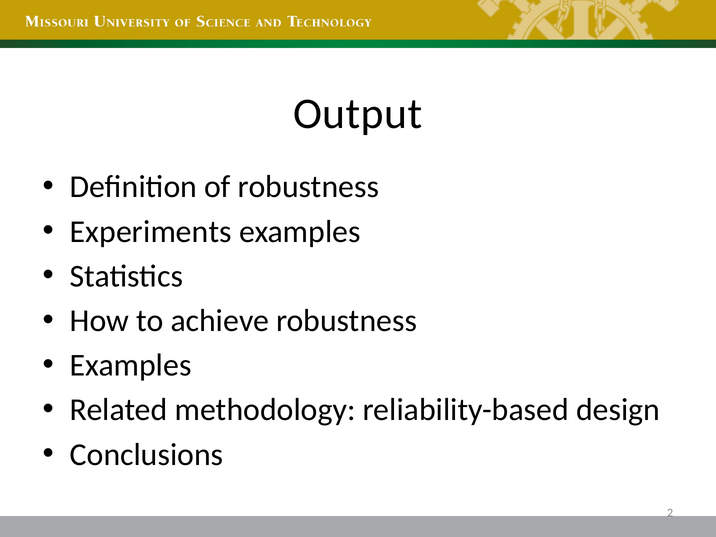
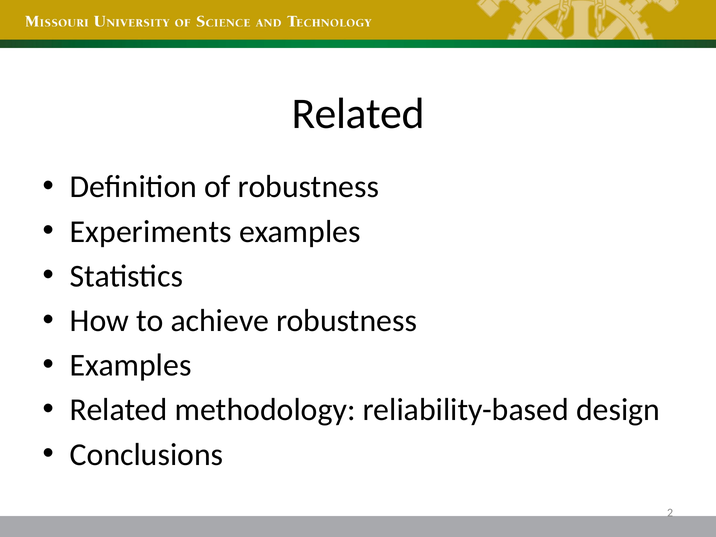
Output at (358, 114): Output -> Related
